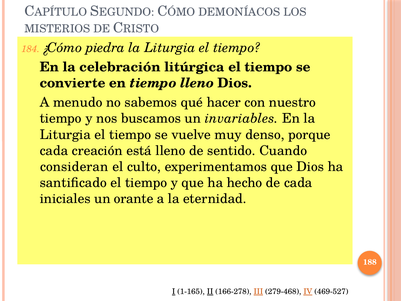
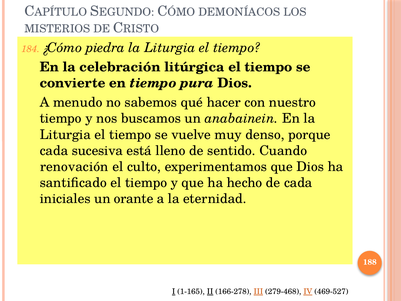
tiempo lleno: lleno -> pura
invariables: invariables -> anabainein
creación: creación -> sucesiva
consideran: consideran -> renovación
